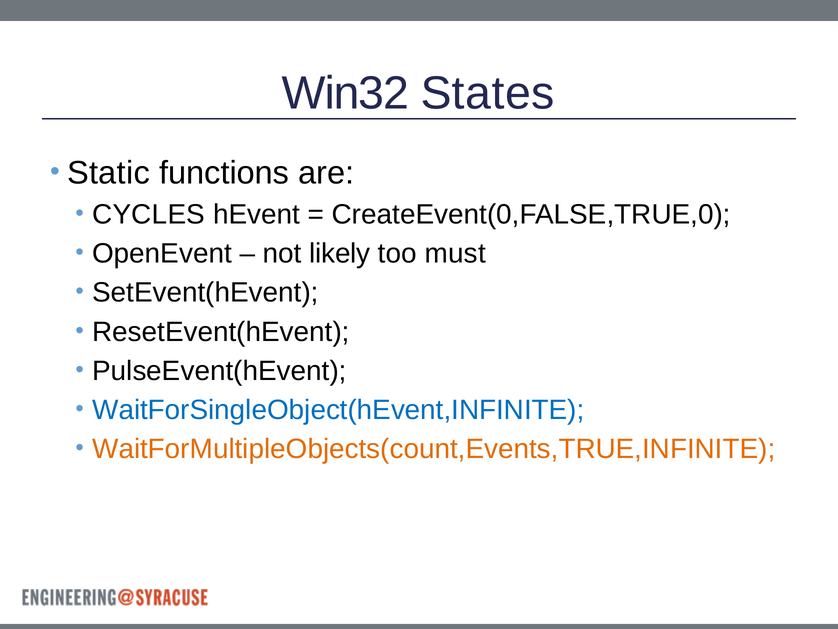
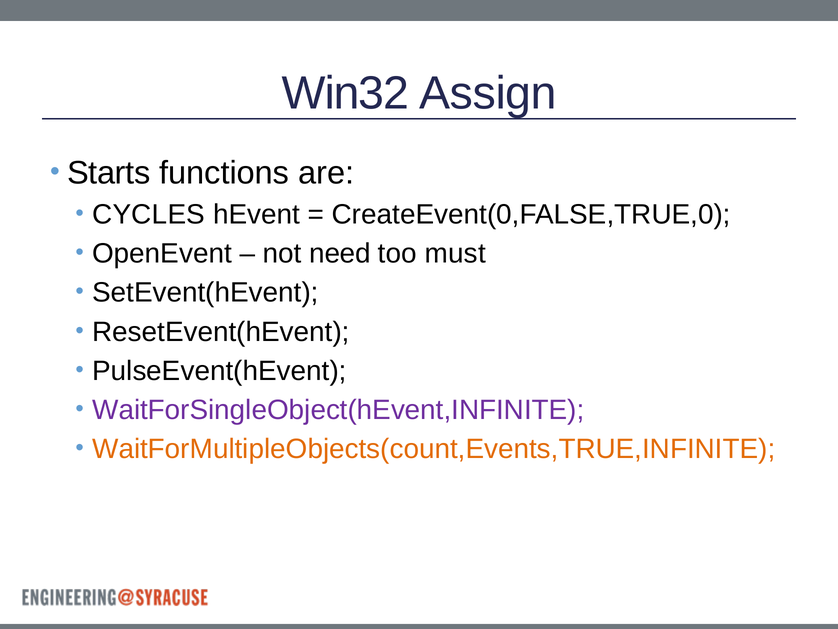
States: States -> Assign
Static: Static -> Starts
likely: likely -> need
WaitForSingleObject(hEvent,INFINITE colour: blue -> purple
